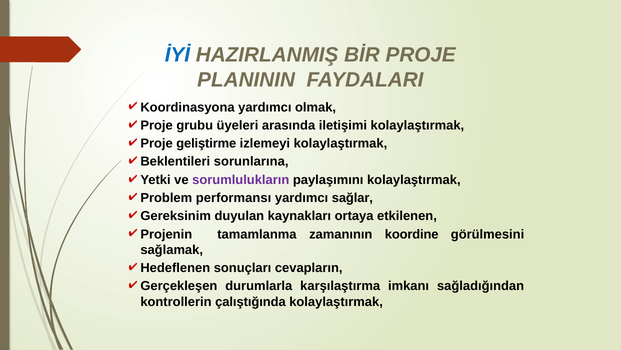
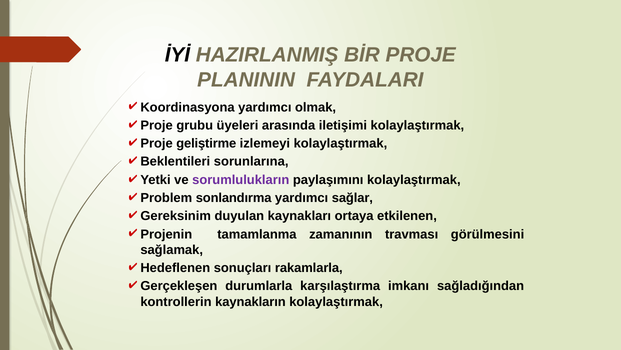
İYİ colour: blue -> black
performansı: performansı -> sonlandırma
koordine: koordine -> travması
cevapların: cevapların -> rakamlarla
çalıştığında: çalıştığında -> kaynakların
